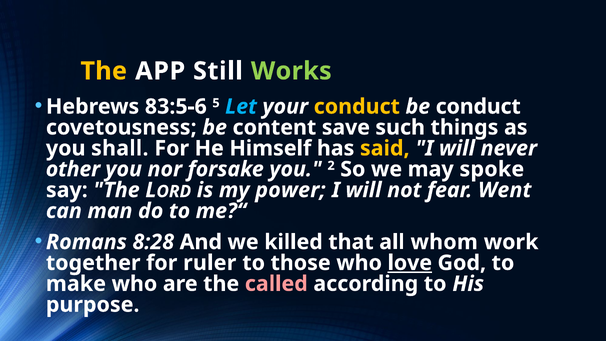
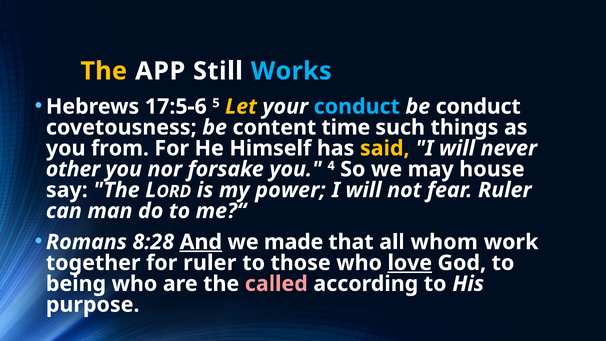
Works colour: light green -> light blue
83:5-6: 83:5-6 -> 17:5-6
Let colour: light blue -> yellow
conduct at (357, 107) colour: yellow -> light blue
save: save -> time
shall: shall -> from
2: 2 -> 4
spoke: spoke -> house
fear Went: Went -> Ruler
And underline: none -> present
killed: killed -> made
make: make -> being
